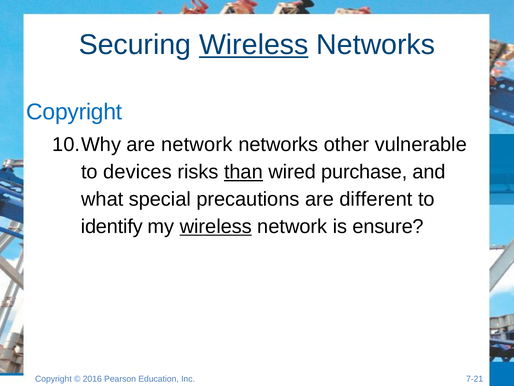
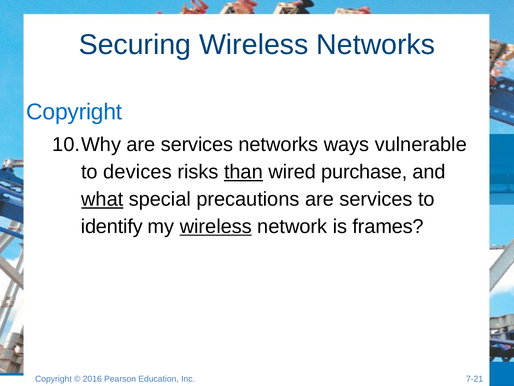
Wireless at (254, 45) underline: present -> none
network at (197, 144): network -> services
other: other -> ways
what underline: none -> present
precautions are different: different -> services
ensure: ensure -> frames
